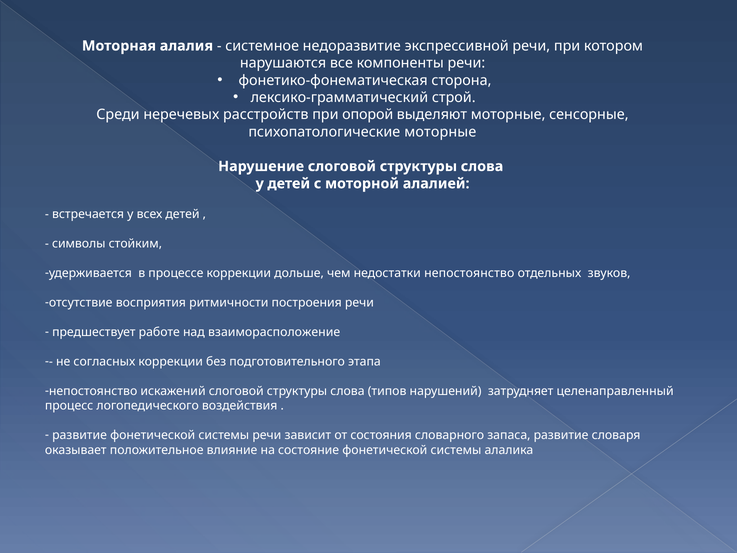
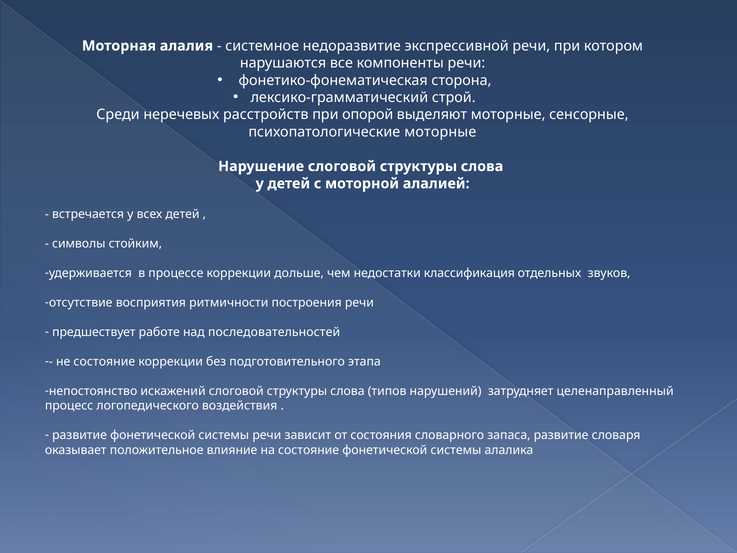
недостатки непостоянство: непостоянство -> классификация
взаиморасположение: взаиморасположение -> последовательностей
не согласных: согласных -> состояние
